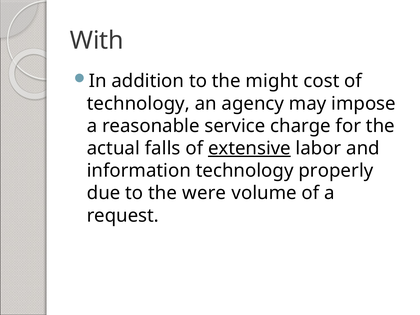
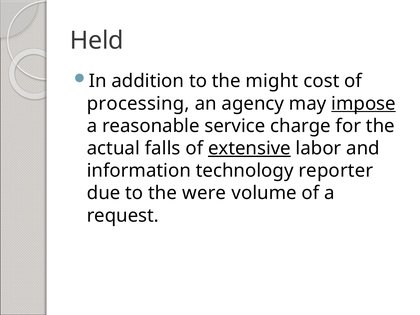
With: With -> Held
technology at (138, 104): technology -> processing
impose underline: none -> present
properly: properly -> reporter
